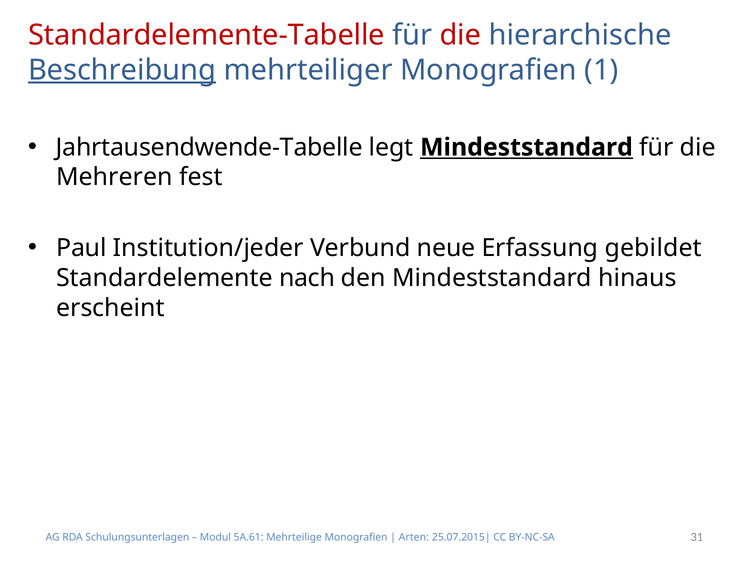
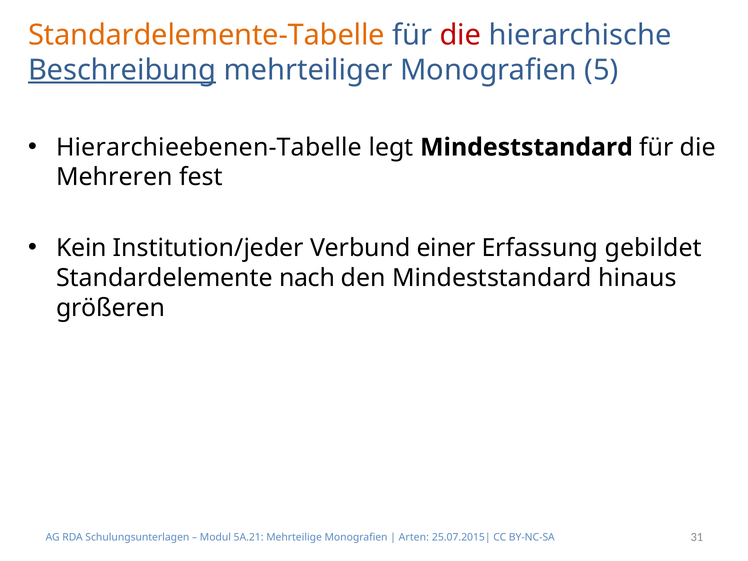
Standardelemente-Tabelle colour: red -> orange
1: 1 -> 5
Jahrtausendwende-Tabelle: Jahrtausendwende-Tabelle -> Hierarchieebenen-Tabelle
Mindeststandard at (526, 147) underline: present -> none
Paul: Paul -> Kein
neue: neue -> einer
erscheint: erscheint -> größeren
5A.61: 5A.61 -> 5A.21
